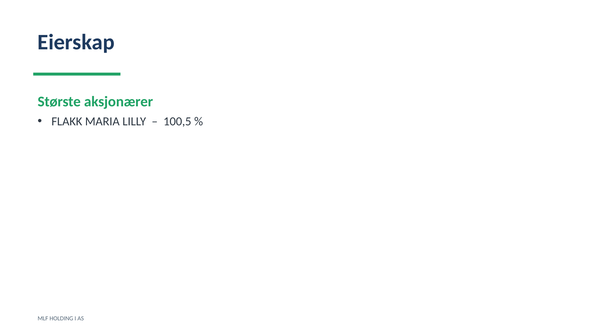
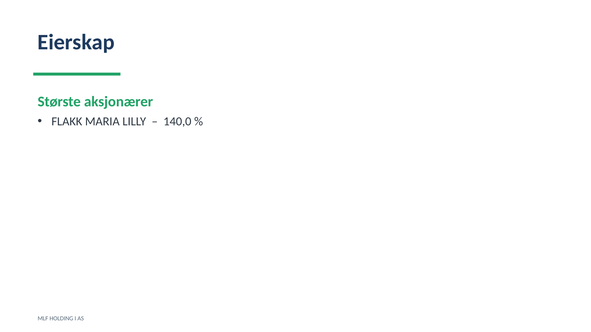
100,5: 100,5 -> 140,0
